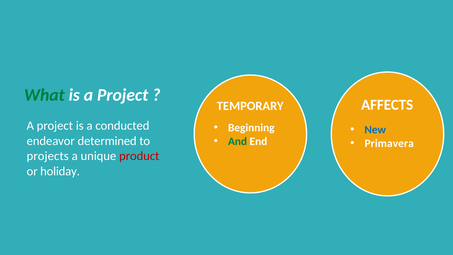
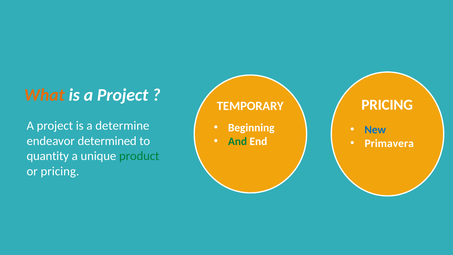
What colour: green -> orange
TEMPORARY AFFECTS: AFFECTS -> PRICING
conducted: conducted -> determine
projects: projects -> quantity
product colour: red -> green
or holiday: holiday -> pricing
